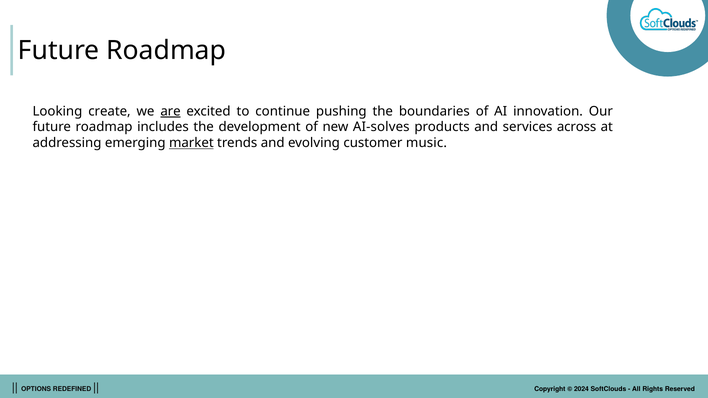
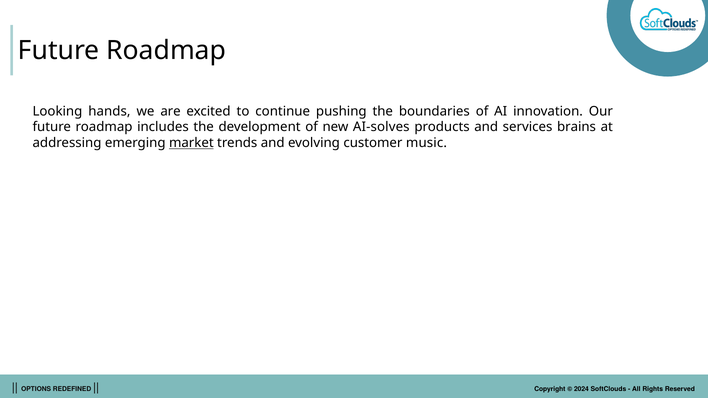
create: create -> hands
are underline: present -> none
across: across -> brains
